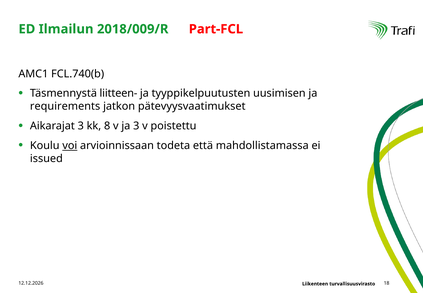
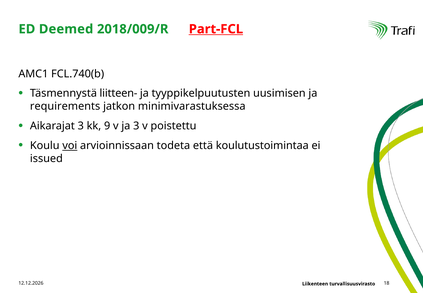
Ilmailun: Ilmailun -> Deemed
Part-FCL underline: none -> present
pätevyysvaatimukset: pätevyysvaatimukset -> minimivarastuksessa
8: 8 -> 9
mahdollistamassa: mahdollistamassa -> koulutustoimintaa
